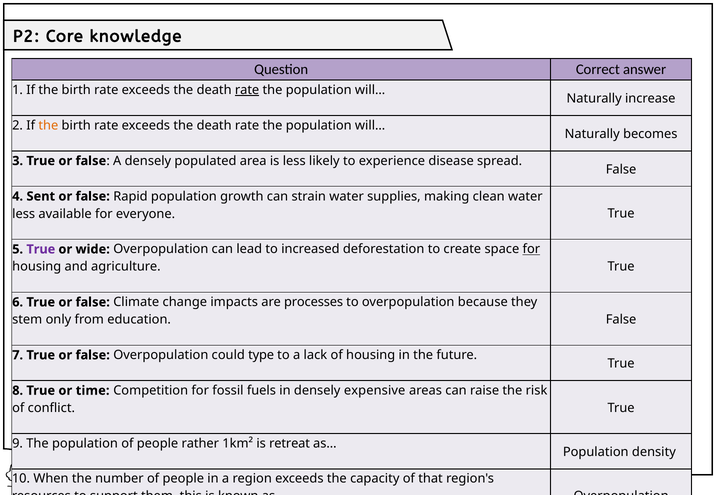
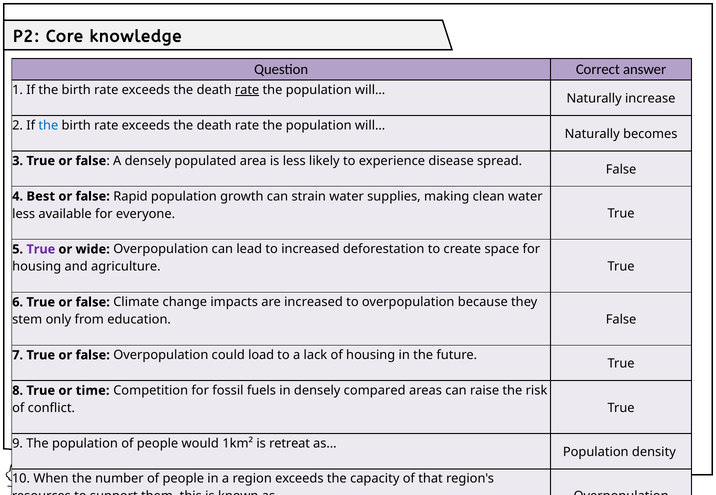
the at (48, 126) colour: orange -> blue
Sent: Sent -> Best
for at (531, 250) underline: present -> none
are processes: processes -> increased
type: type -> load
expensive: expensive -> compared
rather: rather -> would
